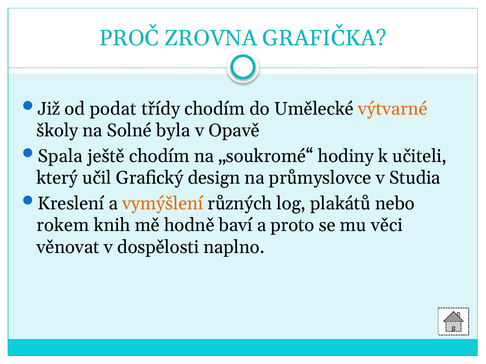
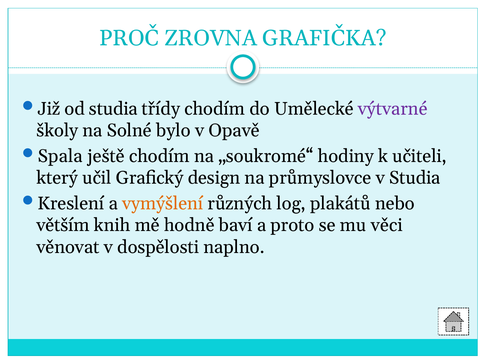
od podat: podat -> studia
výtvarné colour: orange -> purple
byla: byla -> bylo
rokem: rokem -> větším
